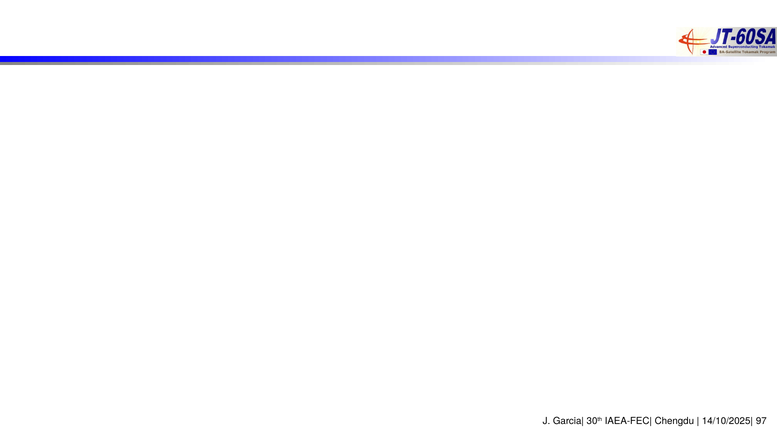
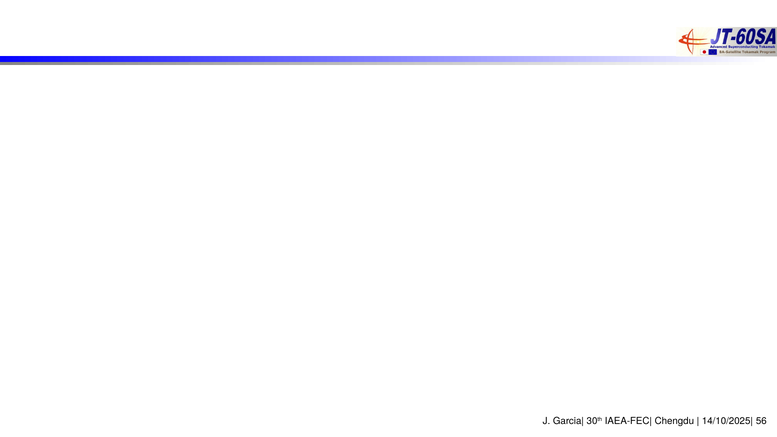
97: 97 -> 56
